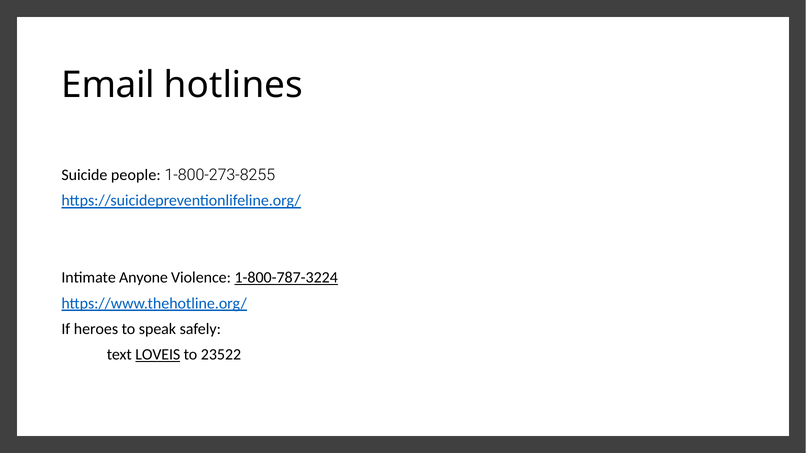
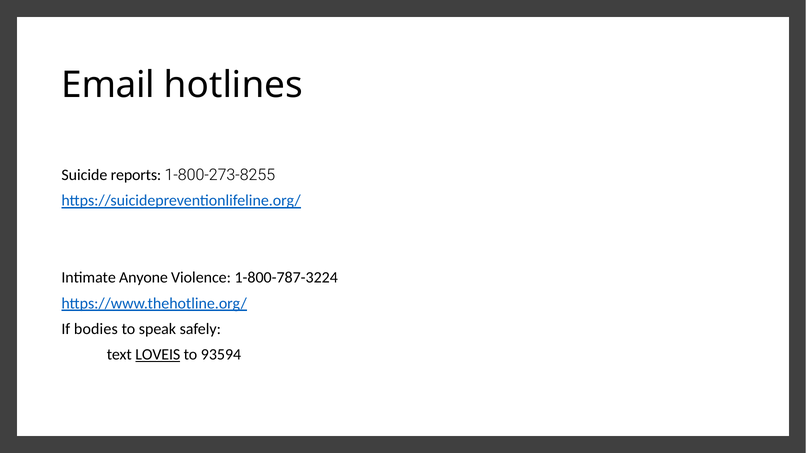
people: people -> reports
1-800-787-3224 underline: present -> none
heroes: heroes -> bodies
23522: 23522 -> 93594
